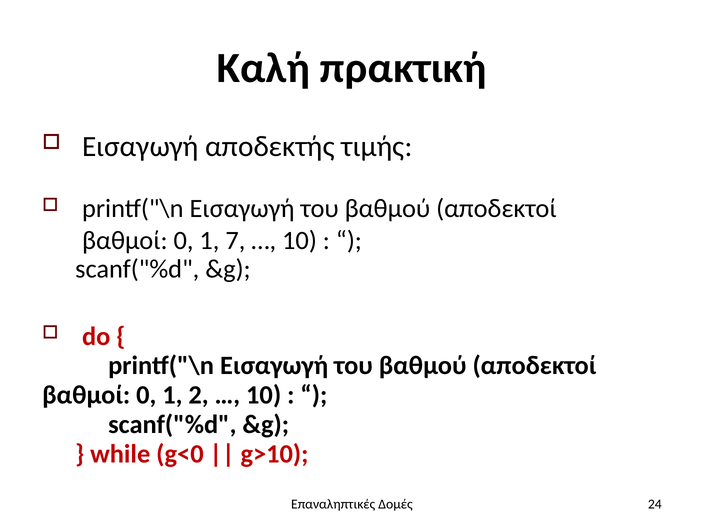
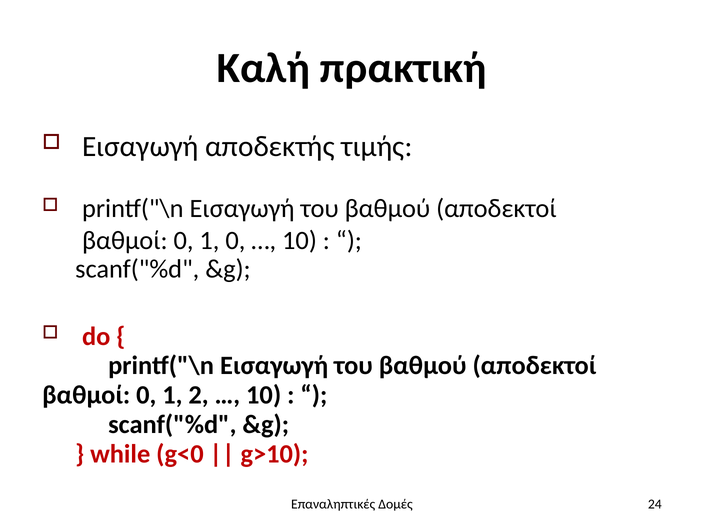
1 7: 7 -> 0
